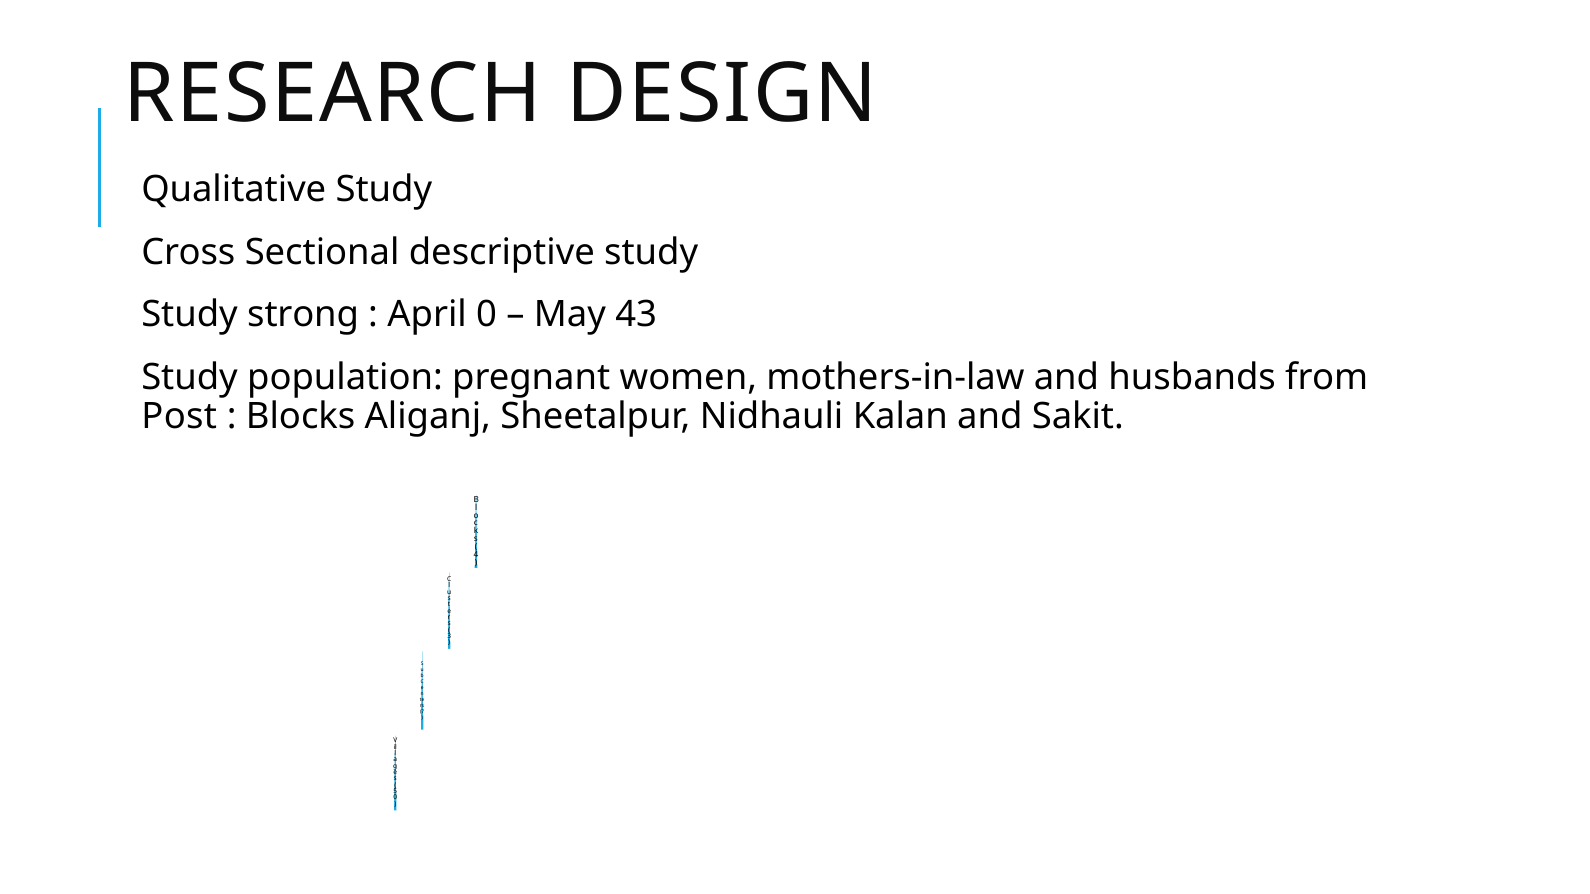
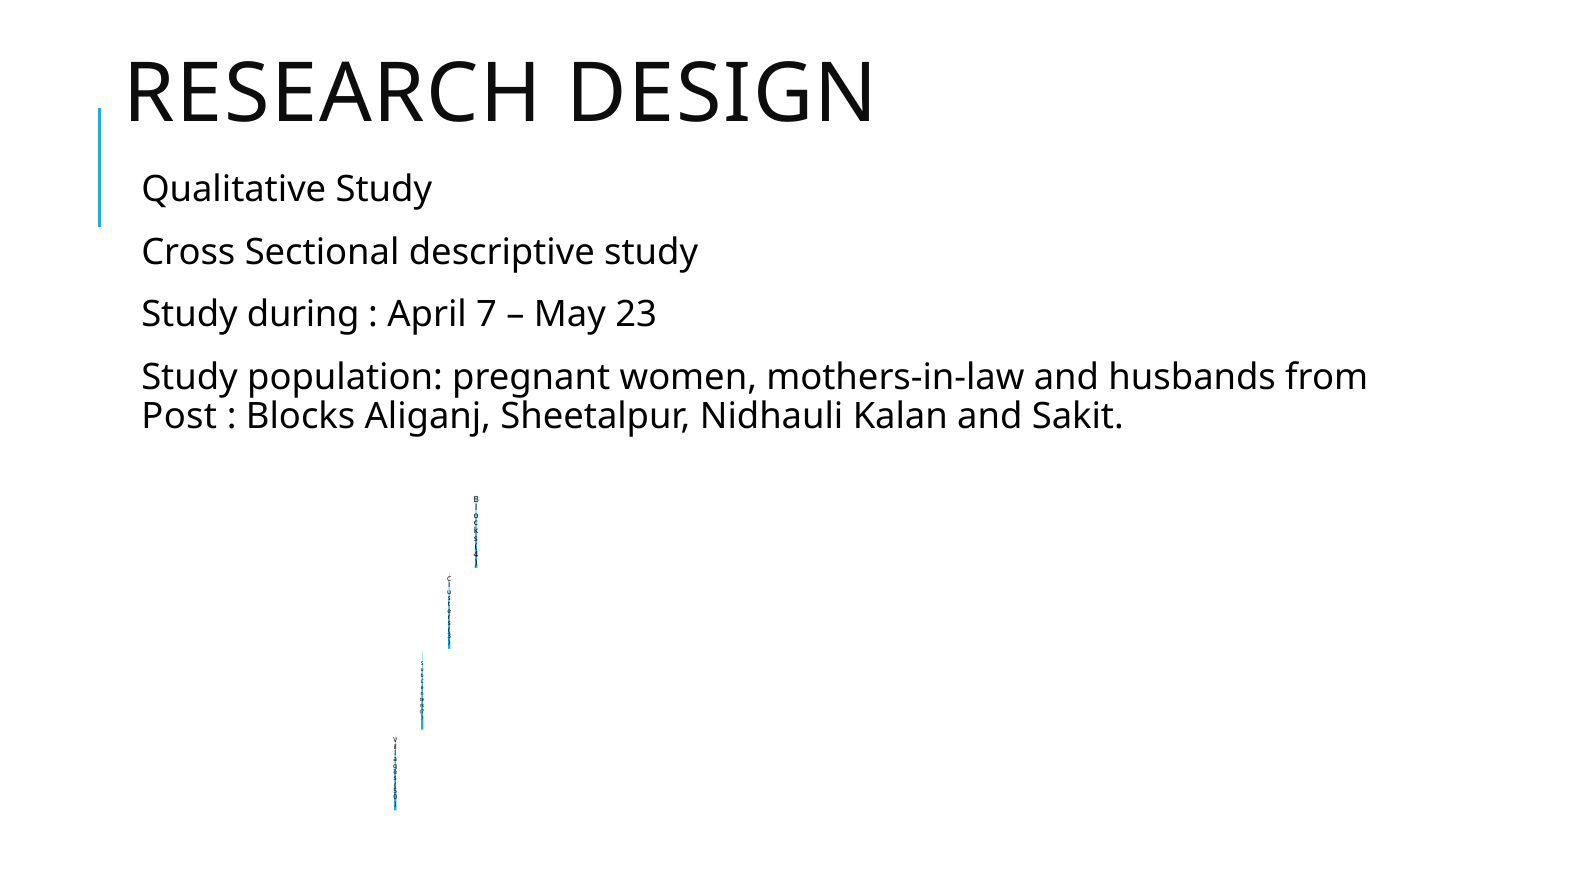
strong: strong -> during
April 0: 0 -> 7
43: 43 -> 23
